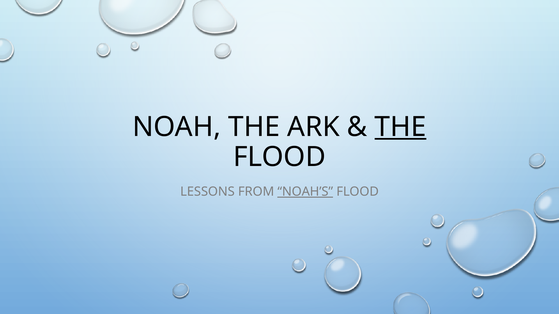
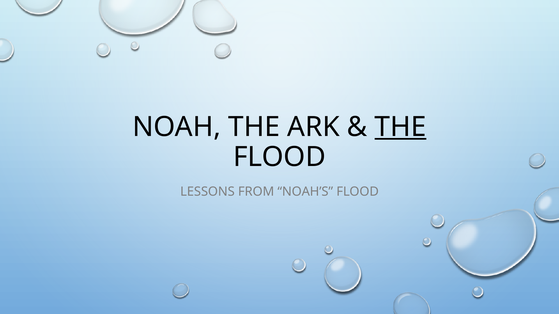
NOAH’S underline: present -> none
